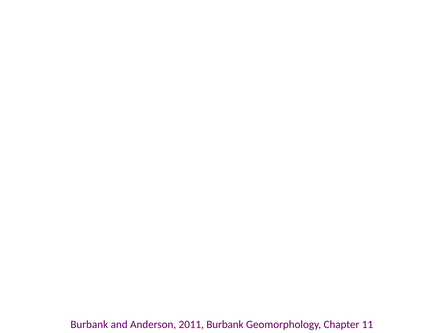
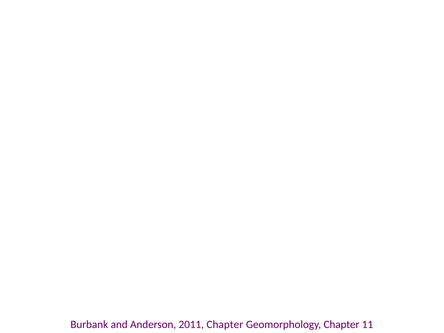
2011 Burbank: Burbank -> Chapter
